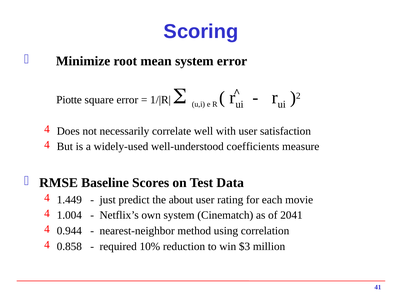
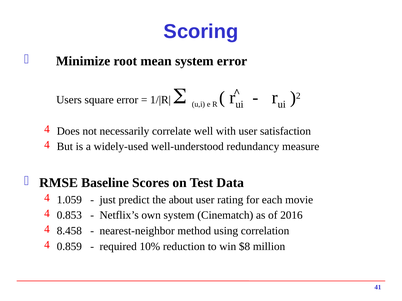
Piotte: Piotte -> Users
coefficients: coefficients -> redundancy
1.449: 1.449 -> 1.059
1.004: 1.004 -> 0.853
2041: 2041 -> 2016
0.944: 0.944 -> 8.458
0.858: 0.858 -> 0.859
$3: $3 -> $8
